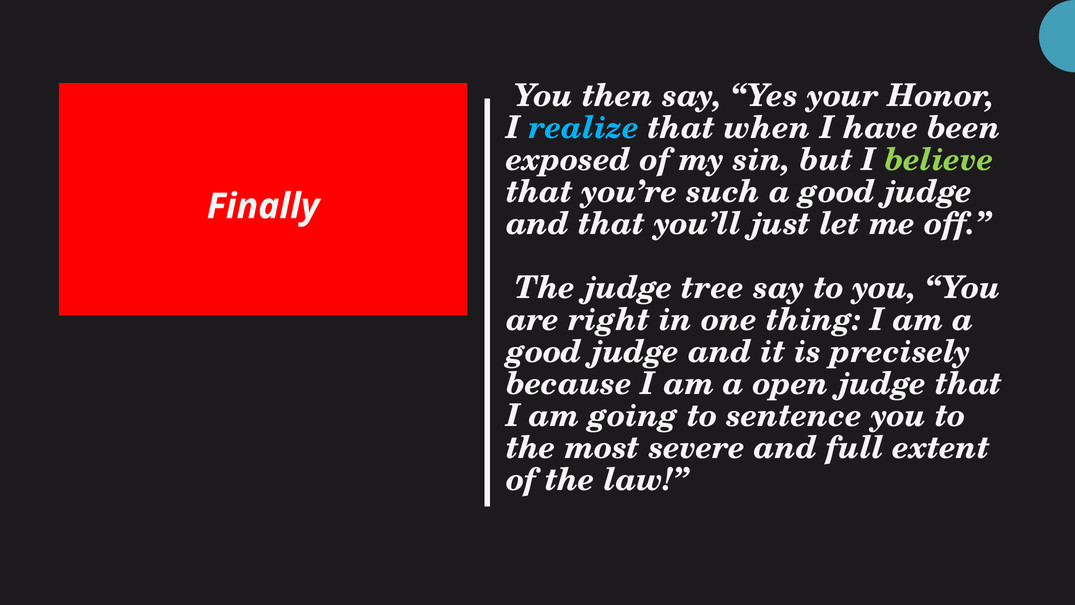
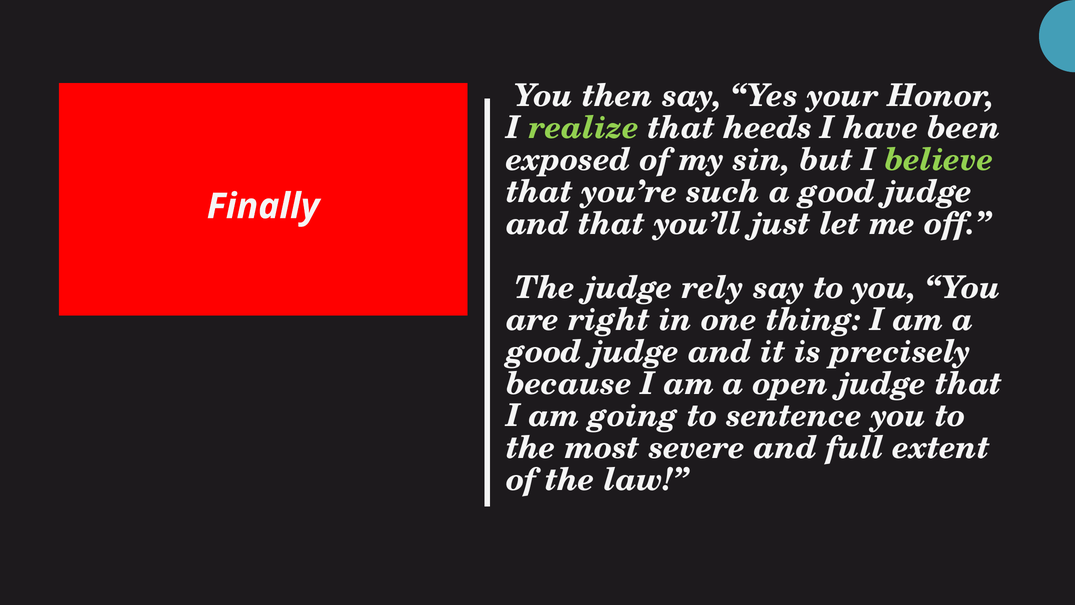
realize colour: light blue -> light green
when: when -> heeds
tree: tree -> rely
